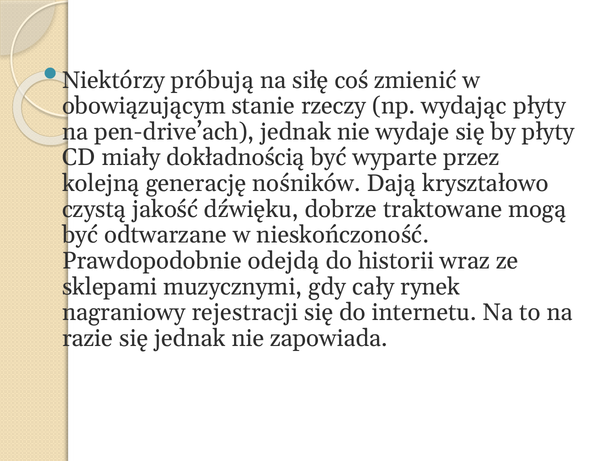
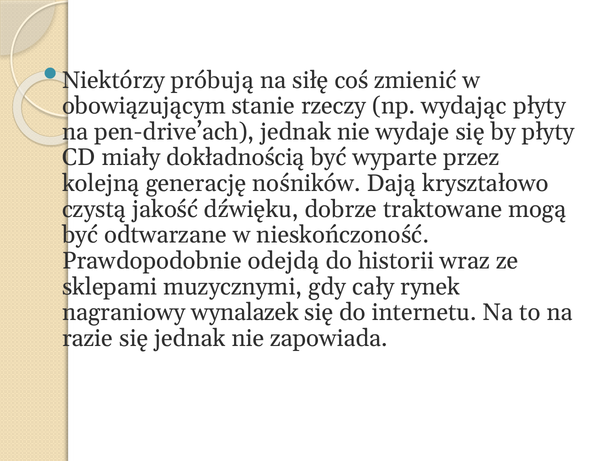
rejestracji: rejestracji -> wynalazek
